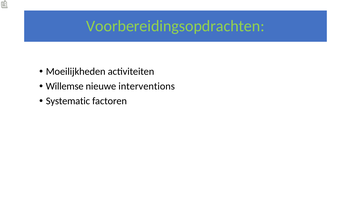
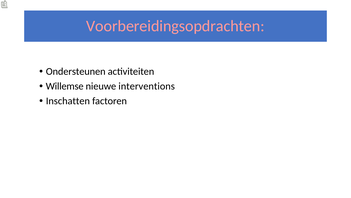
Voorbereidingsopdrachten colour: light green -> pink
Moeilijkheden: Moeilijkheden -> Ondersteunen
Systematic: Systematic -> Inschatten
